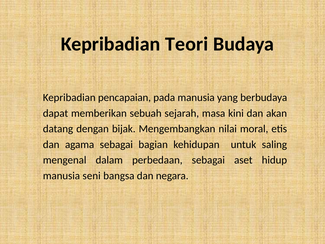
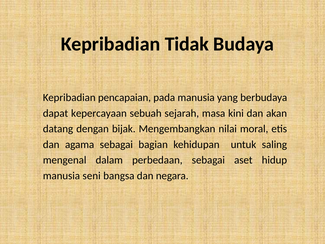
Teori: Teori -> Tidak
memberikan: memberikan -> kepercayaan
